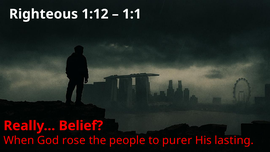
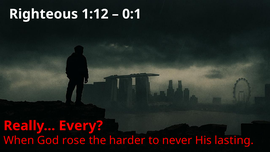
1:1: 1:1 -> 0:1
Belief: Belief -> Every
people: people -> harder
purer: purer -> never
